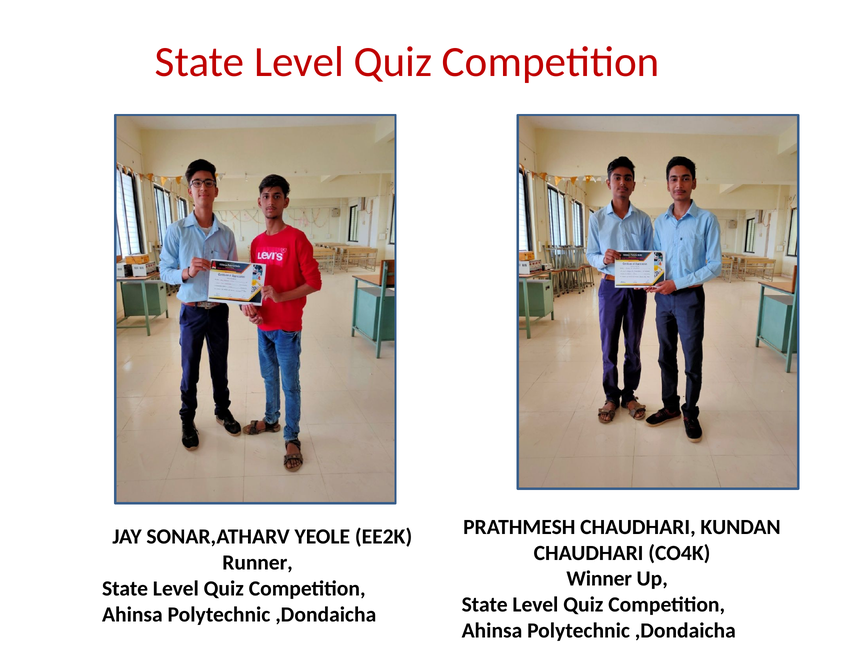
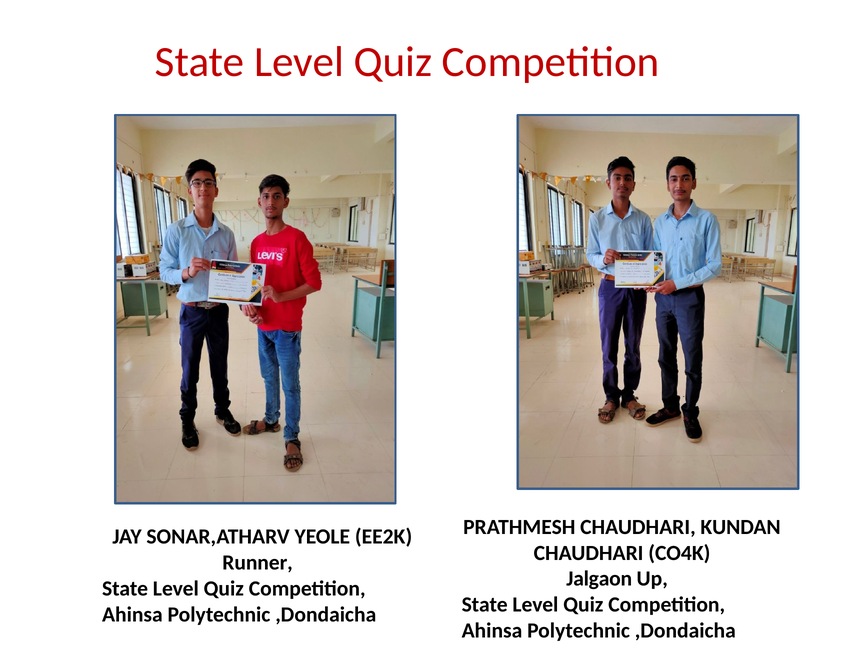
Winner: Winner -> Jalgaon
